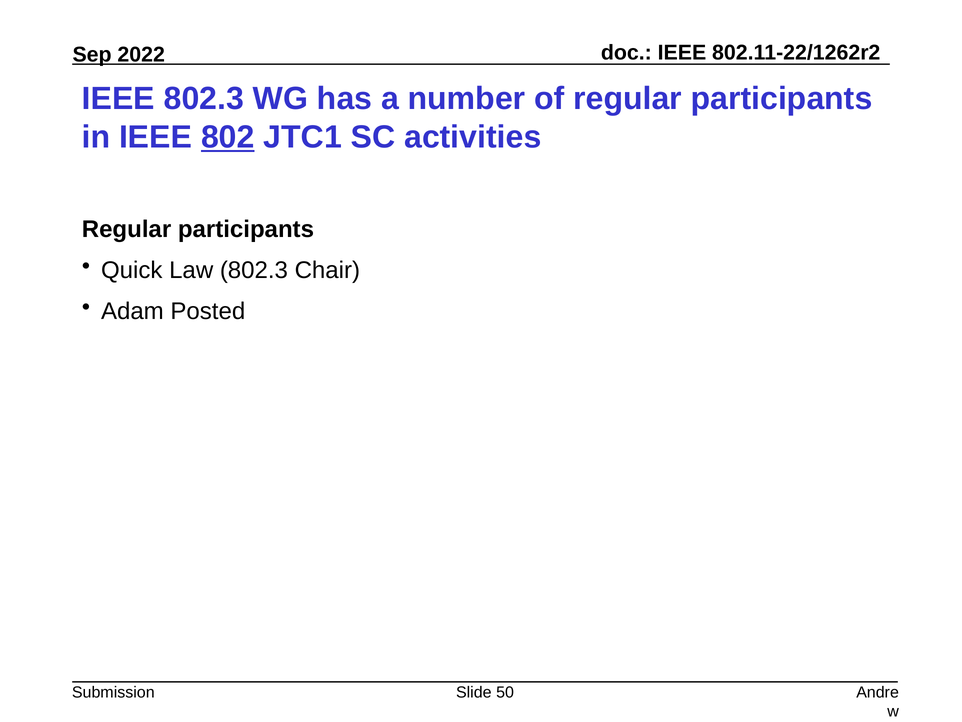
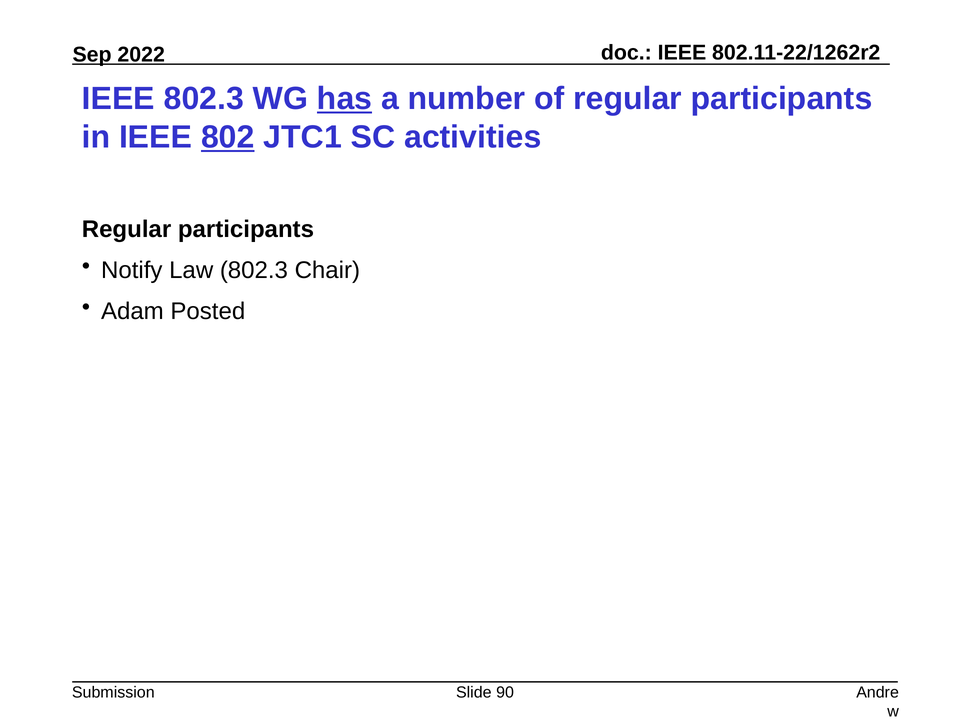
has underline: none -> present
Quick: Quick -> Notify
50: 50 -> 90
